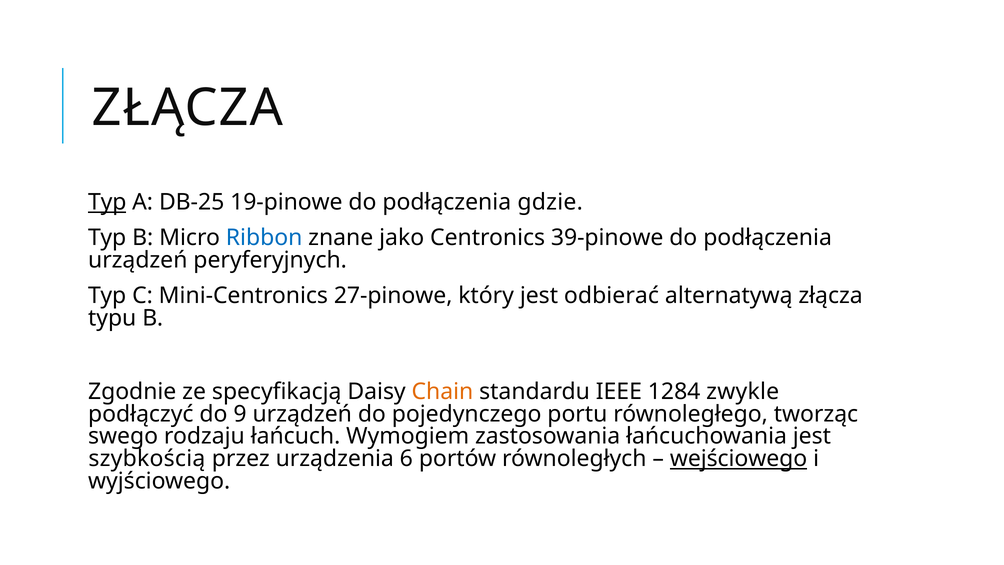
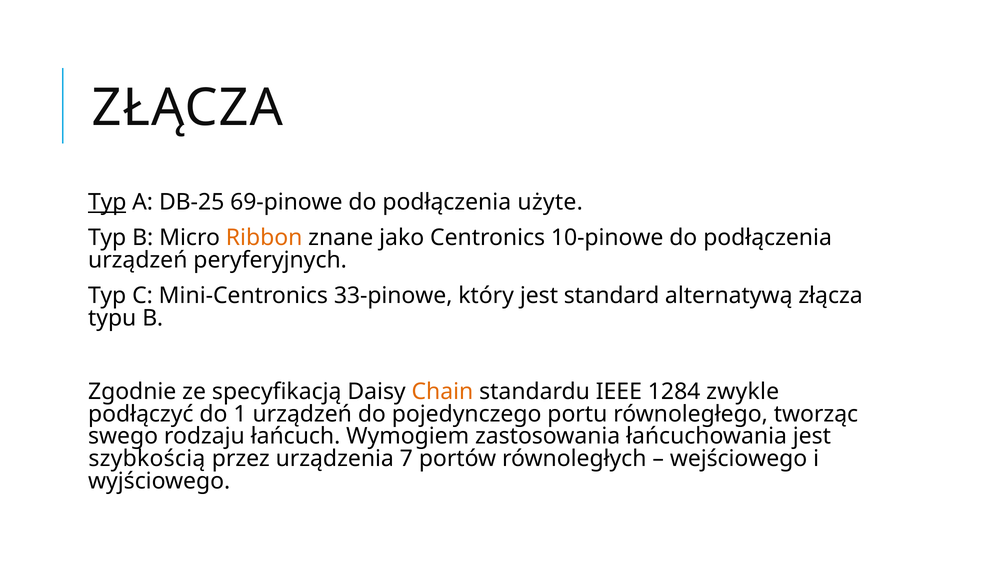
19-pinowe: 19-pinowe -> 69-pinowe
gdzie: gdzie -> użyte
Ribbon colour: blue -> orange
39-pinowe: 39-pinowe -> 10-pinowe
27-pinowe: 27-pinowe -> 33-pinowe
odbierać: odbierać -> standard
9: 9 -> 1
6: 6 -> 7
wejściowego underline: present -> none
